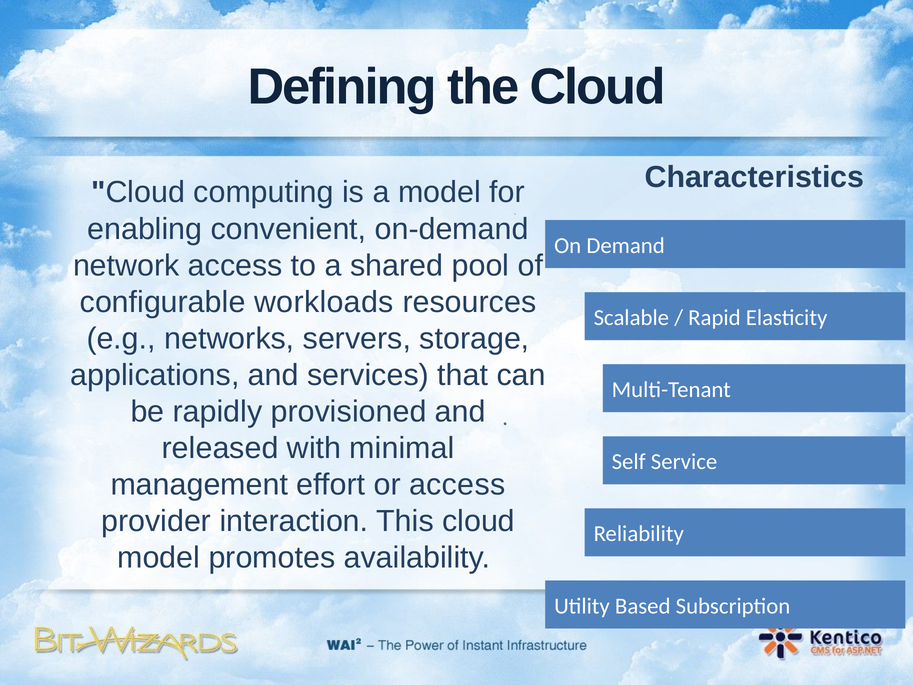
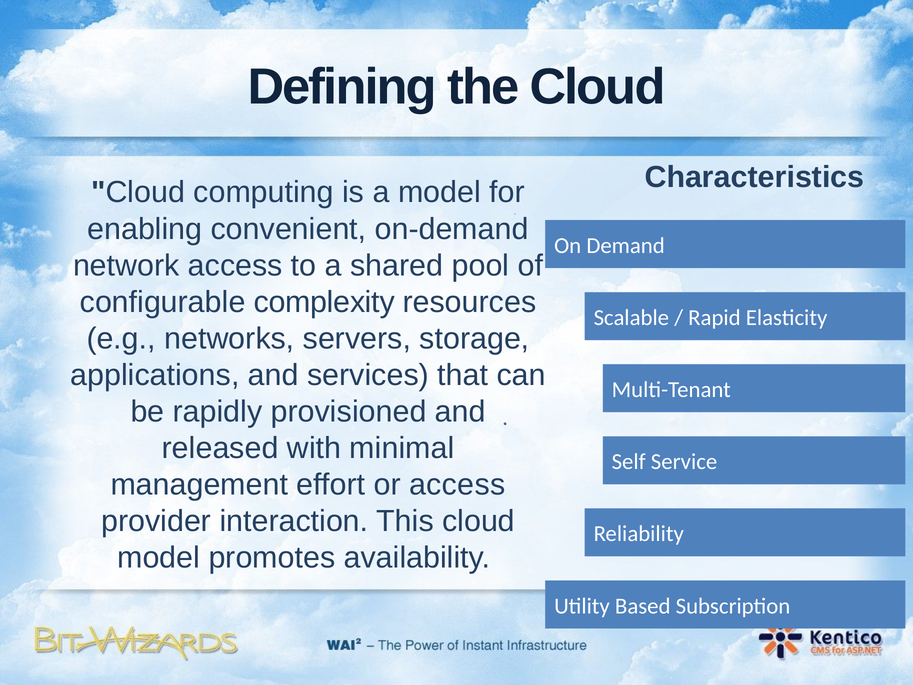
workloads: workloads -> complexity
